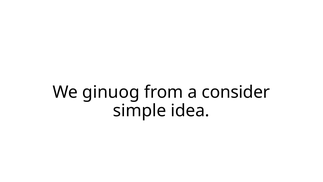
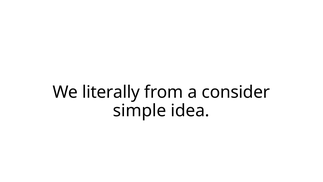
ginuog: ginuog -> literally
